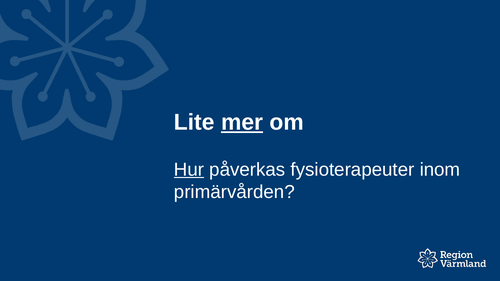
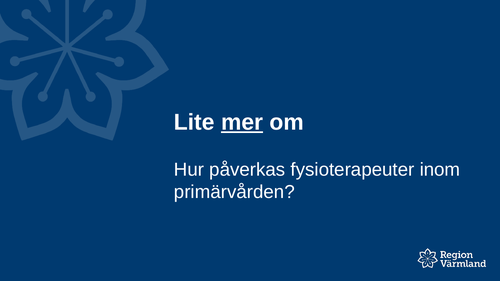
Hur underline: present -> none
